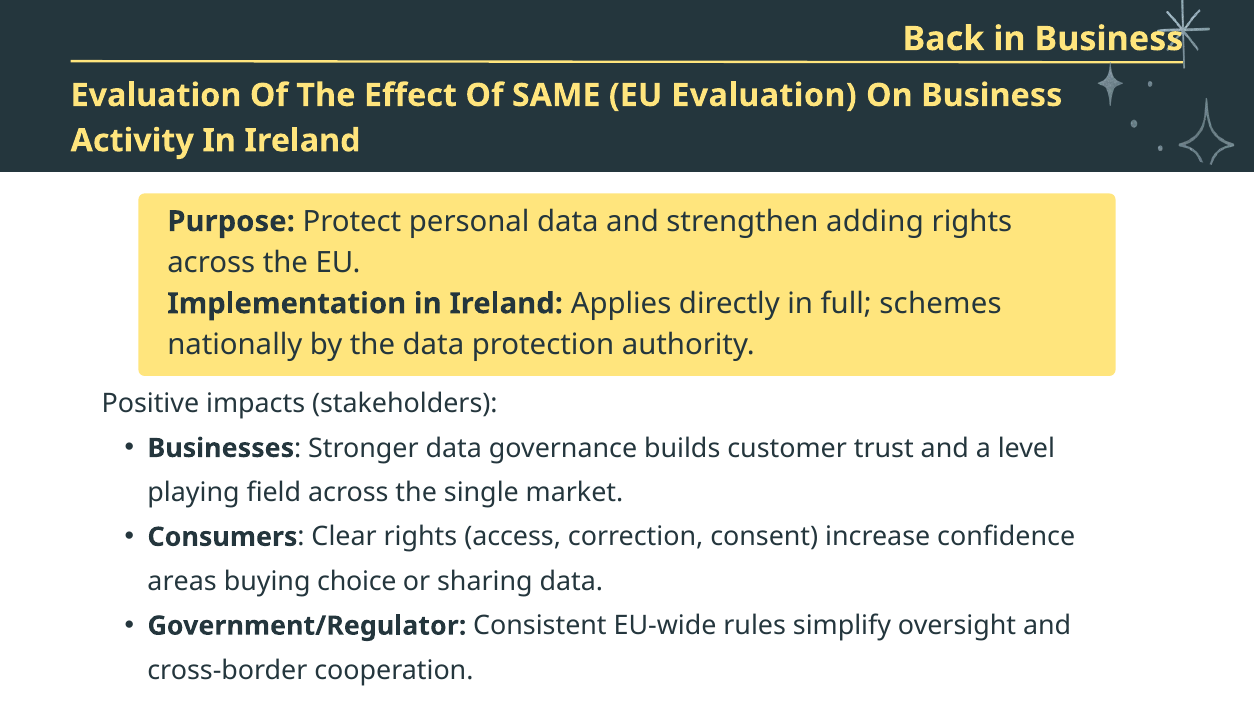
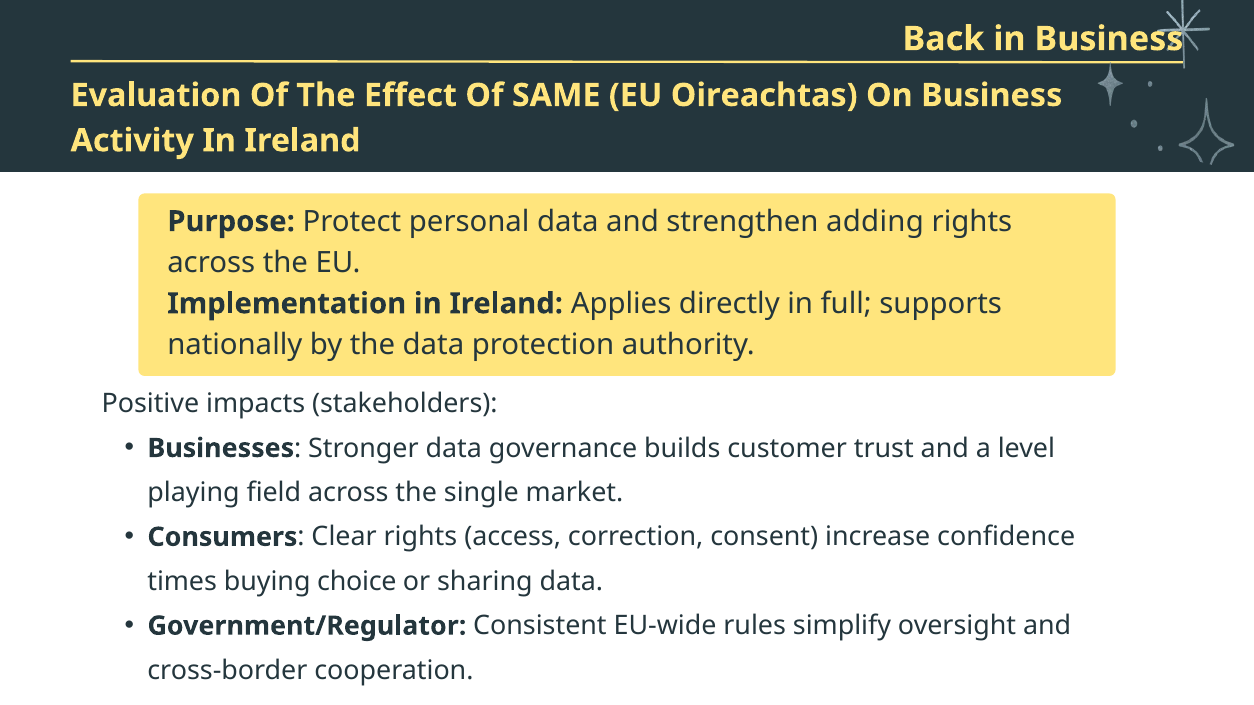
EU Evaluation: Evaluation -> Oireachtas
schemes: schemes -> supports
areas: areas -> times
